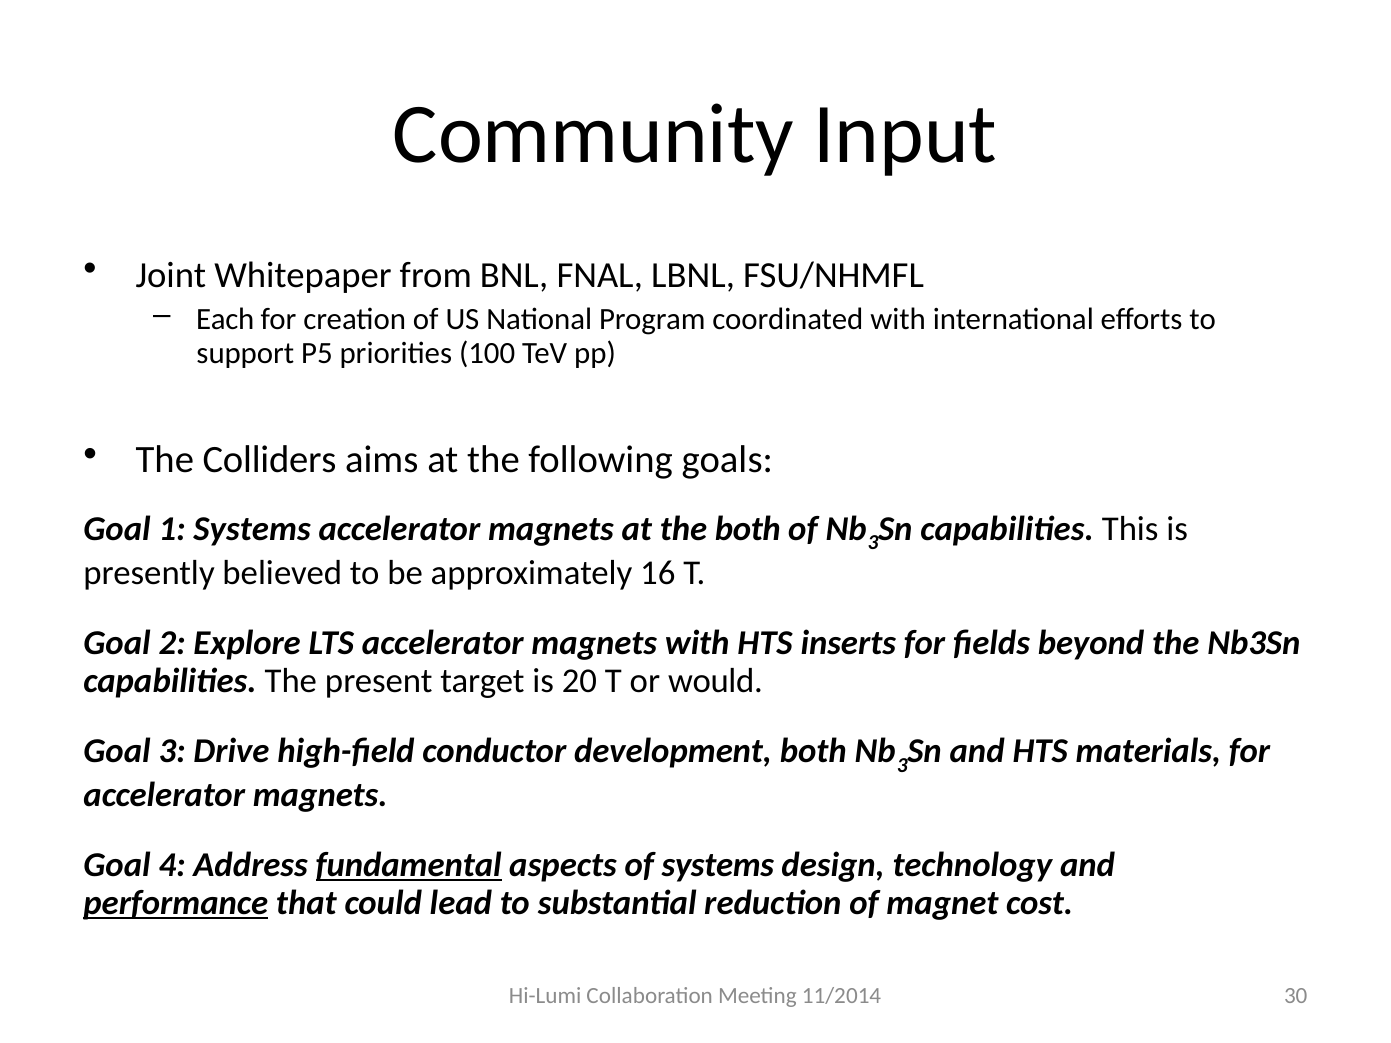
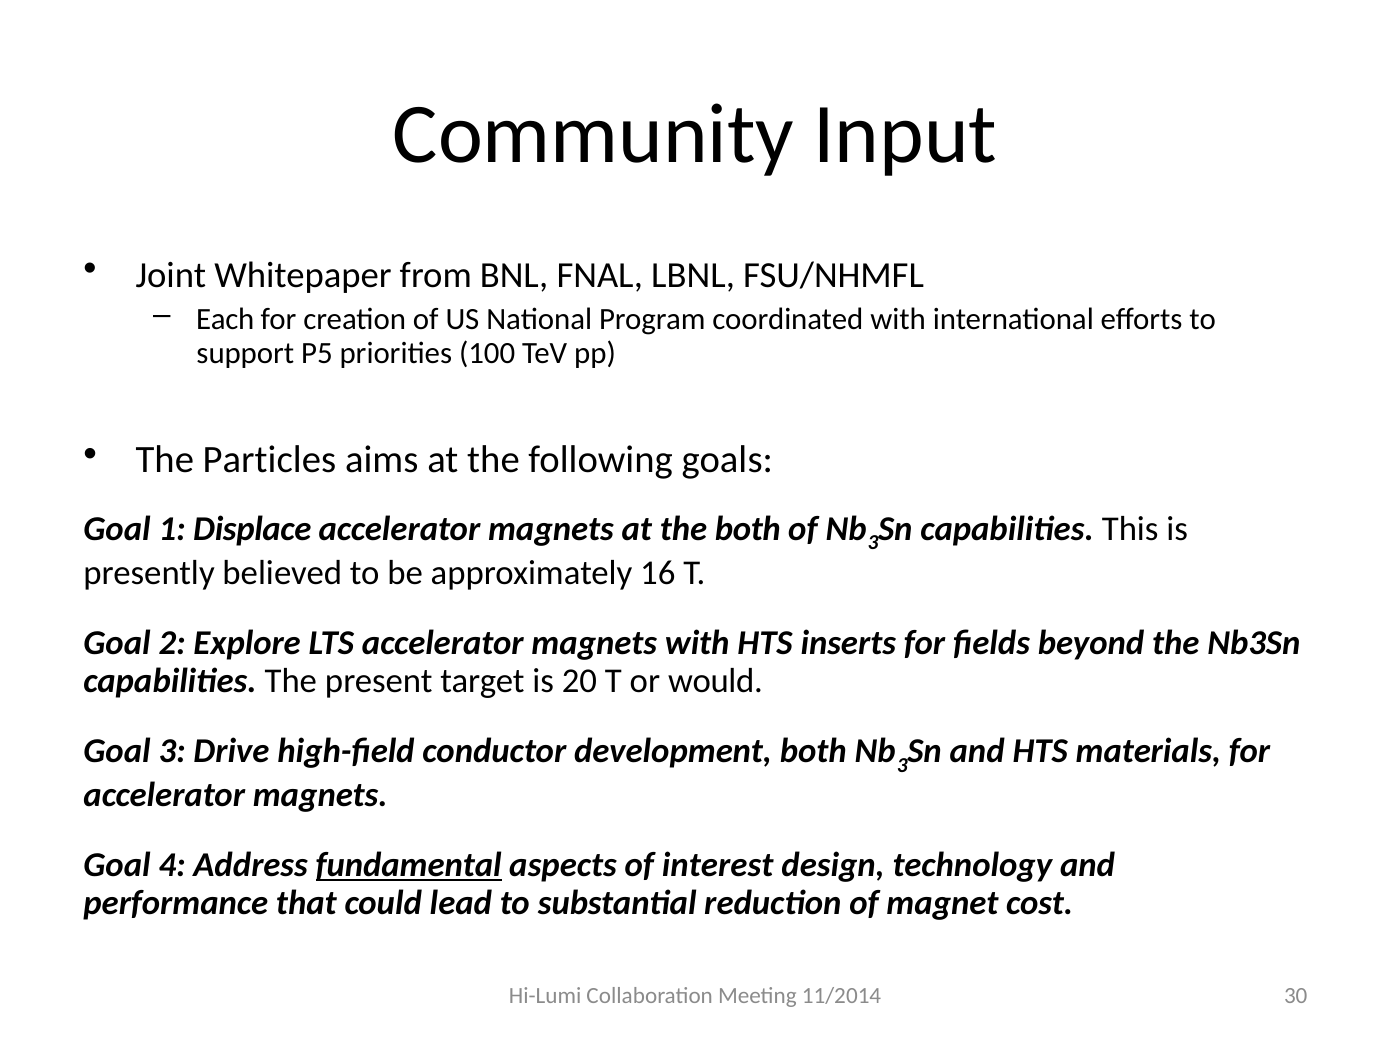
Colliders: Colliders -> Particles
1 Systems: Systems -> Displace
of systems: systems -> interest
performance underline: present -> none
